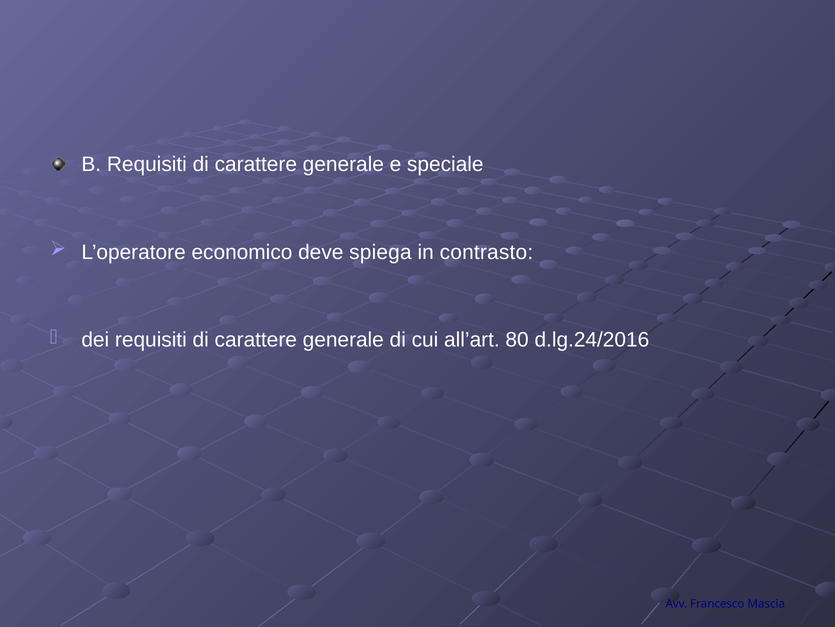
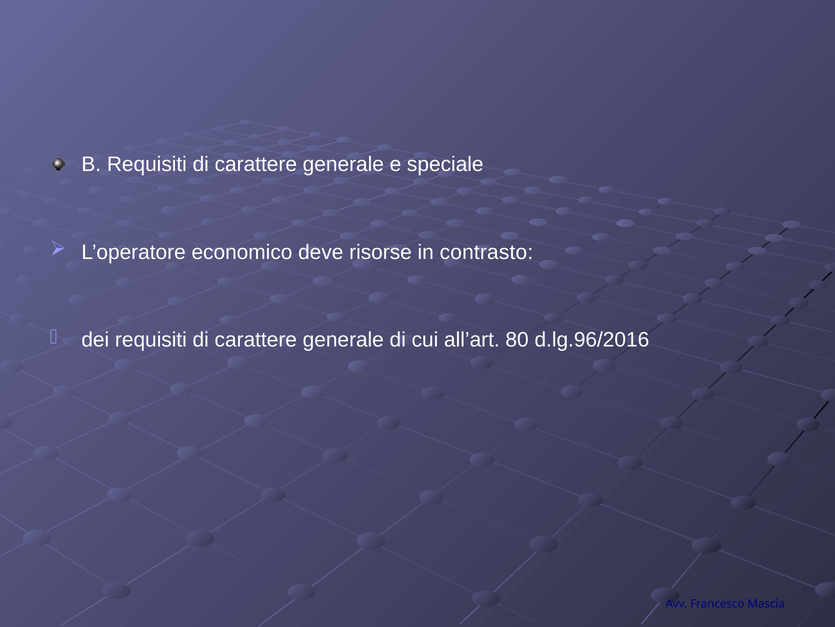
spiega: spiega -> risorse
d.lg.24/2016: d.lg.24/2016 -> d.lg.96/2016
